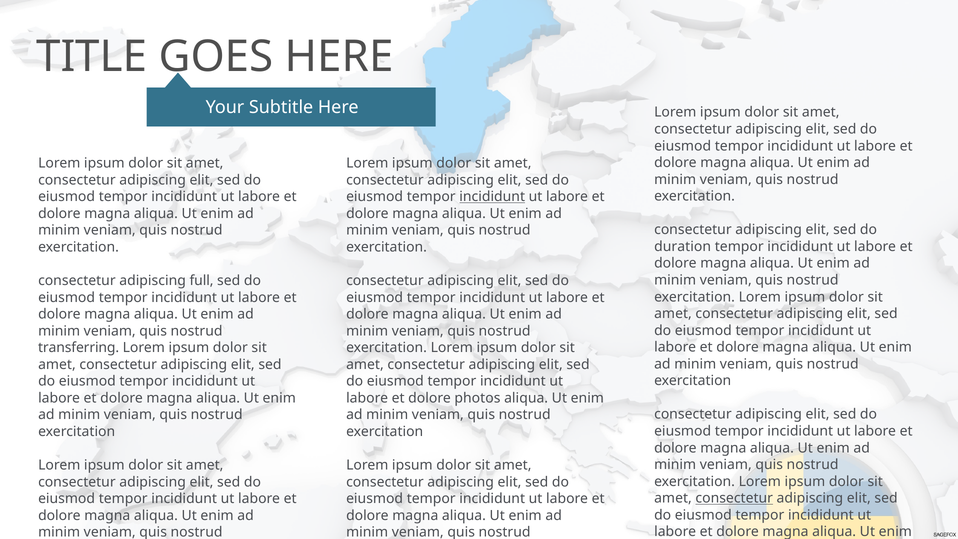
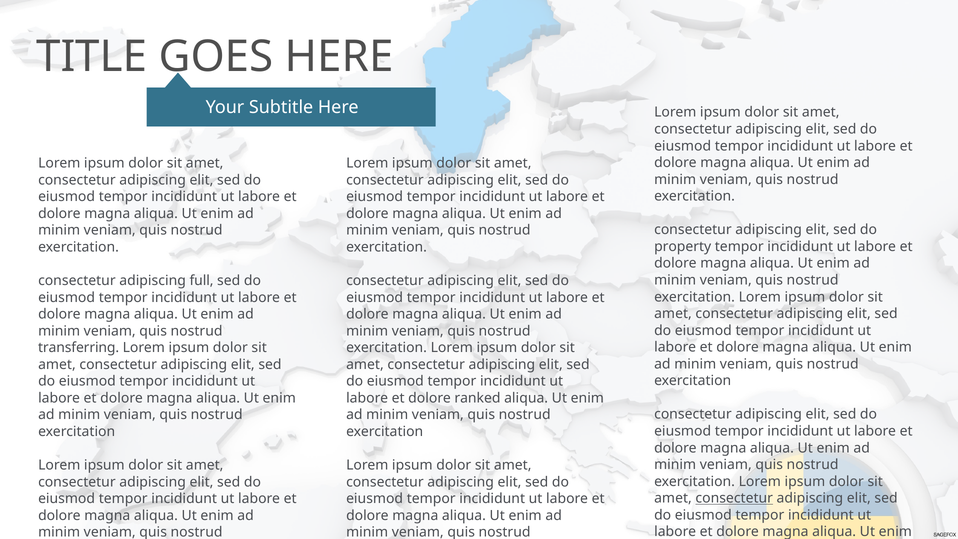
incididunt at (492, 197) underline: present -> none
duration: duration -> property
photos: photos -> ranked
